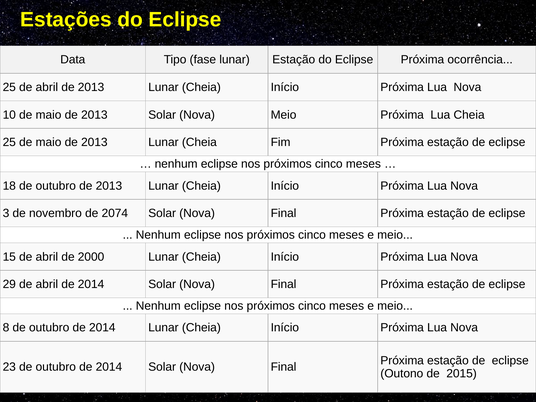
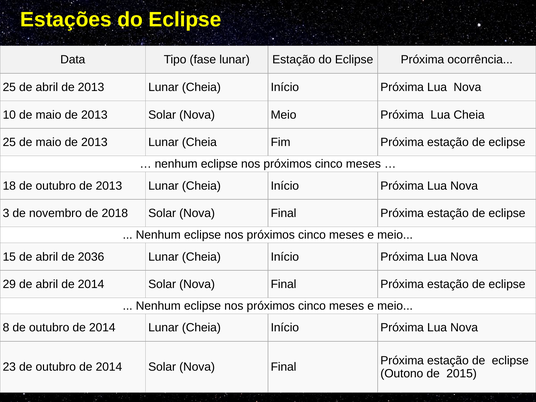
2074: 2074 -> 2018
2000: 2000 -> 2036
